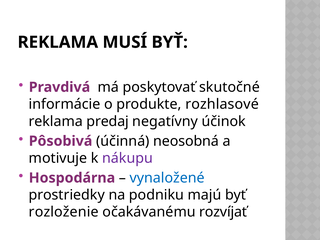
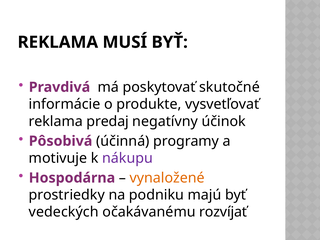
rozhlasové: rozhlasové -> vysvetľovať
neosobná: neosobná -> programy
vynaložené colour: blue -> orange
rozloženie: rozloženie -> vedeckých
